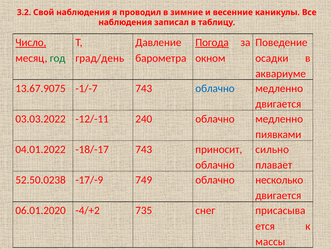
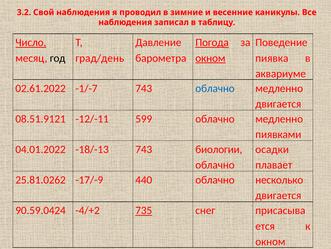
год colour: green -> black
окном at (210, 58) underline: none -> present
осадки: осадки -> пиявка
13.67.9075: 13.67.9075 -> 02.61.2022
03.03.2022: 03.03.2022 -> 08.51.9121
240: 240 -> 599
-18/-17: -18/-17 -> -18/-13
приносит: приносит -> биологии
сильно: сильно -> осадки
52.50.0238: 52.50.0238 -> 25.81.0262
749: 749 -> 440
06.01.2020: 06.01.2020 -> 90.59.0424
735 underline: none -> present
массы at (270, 241): массы -> окном
